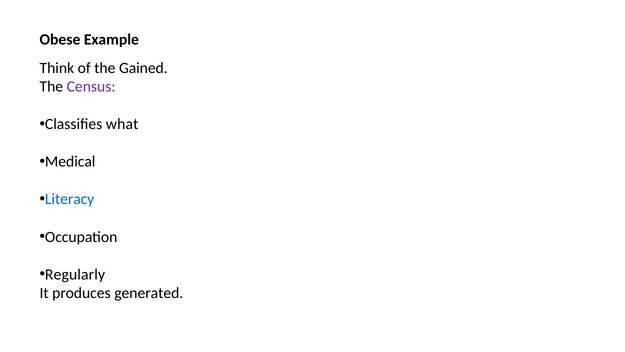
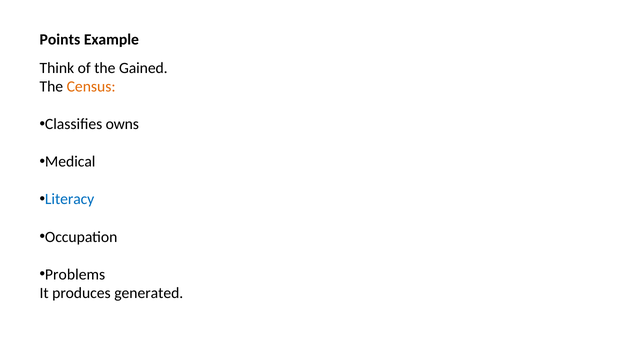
Obese: Obese -> Points
Census colour: purple -> orange
what: what -> owns
Regularly: Regularly -> Problems
